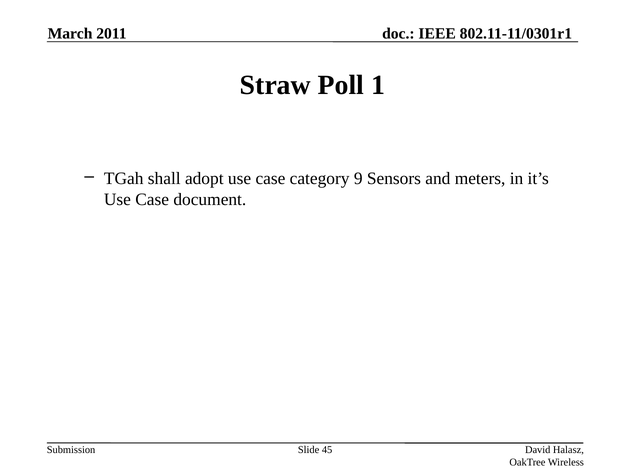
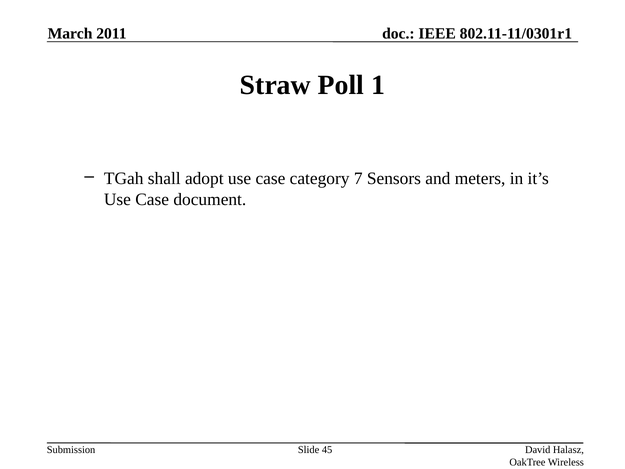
9: 9 -> 7
